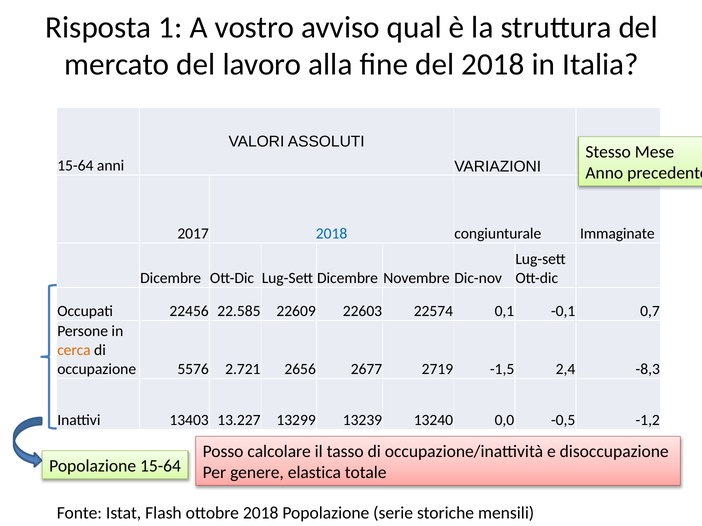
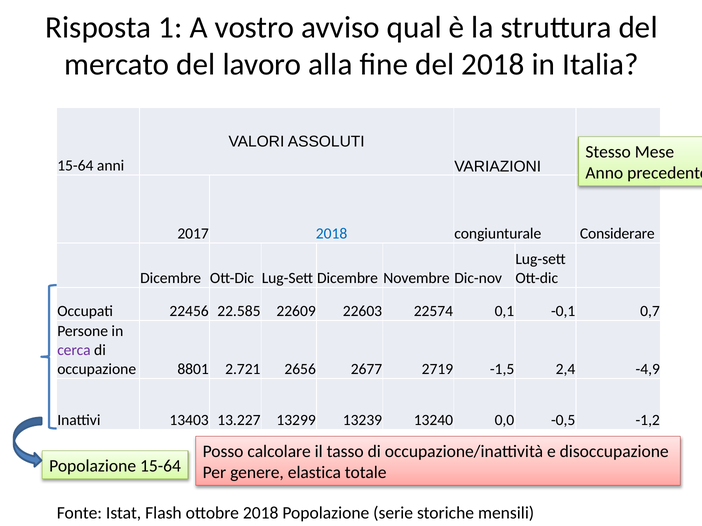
Immaginate: Immaginate -> Considerare
cerca colour: orange -> purple
5576: 5576 -> 8801
-8,3: -8,3 -> -4,9
